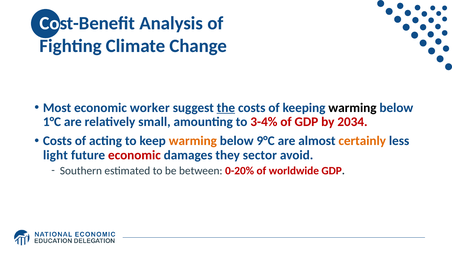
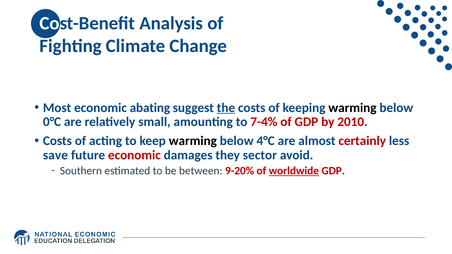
worker: worker -> abating
1°C: 1°C -> 0°C
3-4%: 3-4% -> 7-4%
2034: 2034 -> 2010
warming at (193, 141) colour: orange -> black
9°C: 9°C -> 4°C
certainly colour: orange -> red
light: light -> save
0-20%: 0-20% -> 9-20%
worldwide underline: none -> present
